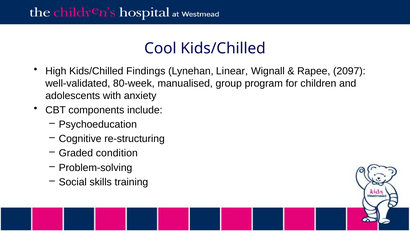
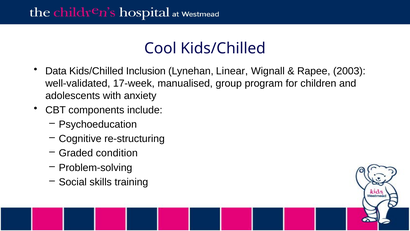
High: High -> Data
Findings: Findings -> Inclusion
2097: 2097 -> 2003
80-week: 80-week -> 17-week
